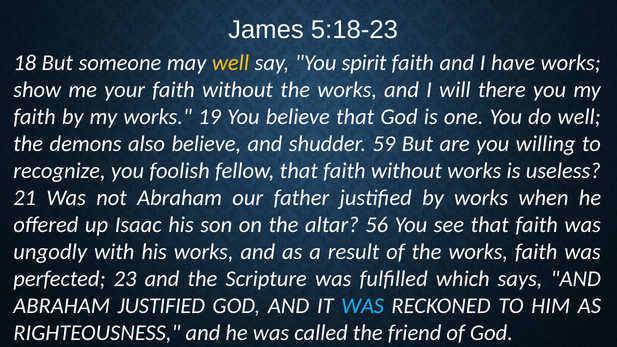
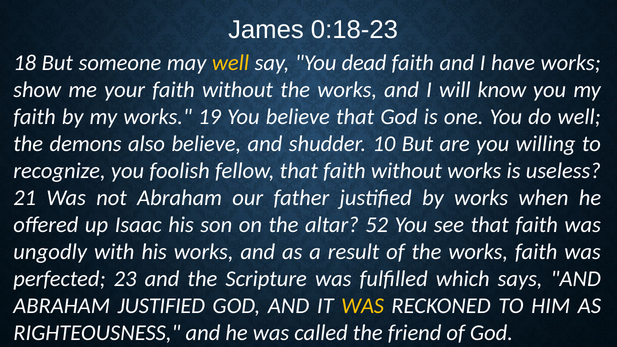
5:18-23: 5:18-23 -> 0:18-23
spirit: spirit -> dead
there: there -> know
59: 59 -> 10
56: 56 -> 52
WAS at (363, 306) colour: light blue -> yellow
